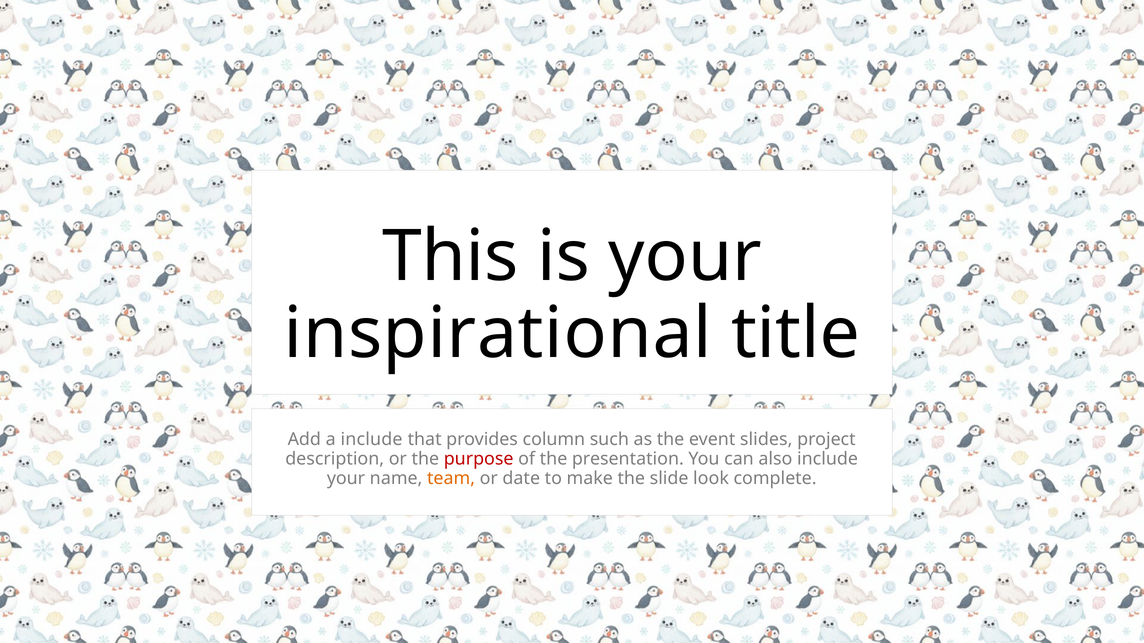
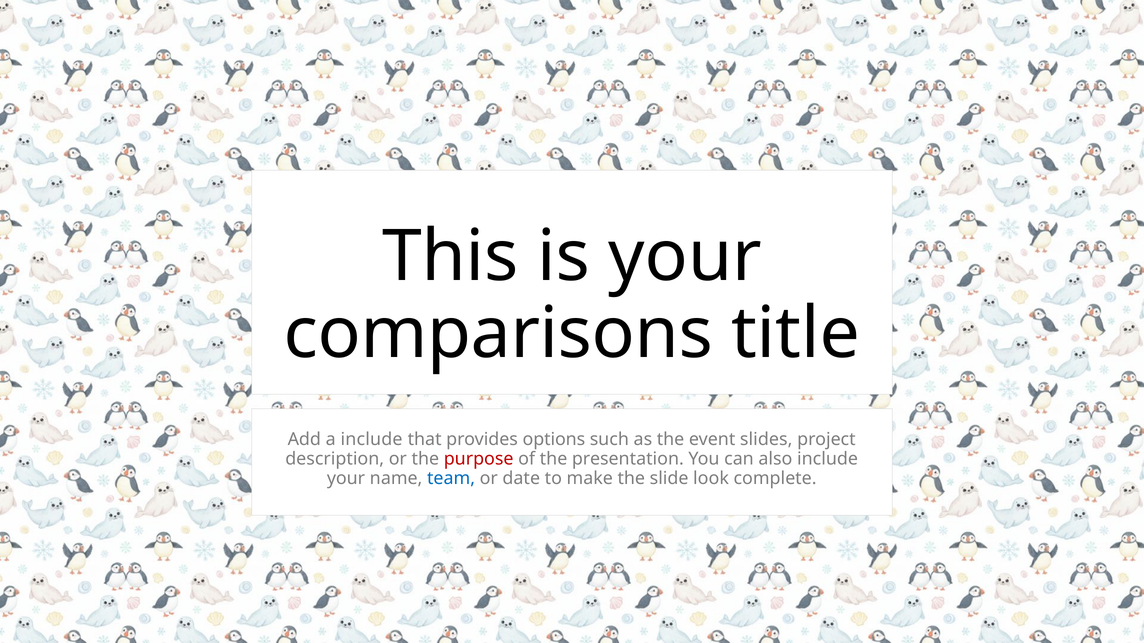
inspirational: inspirational -> comparisons
column: column -> options
team colour: orange -> blue
